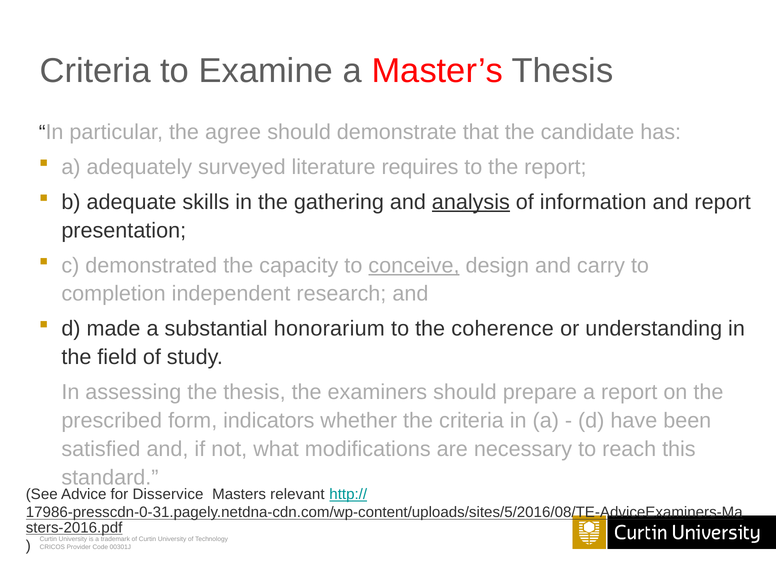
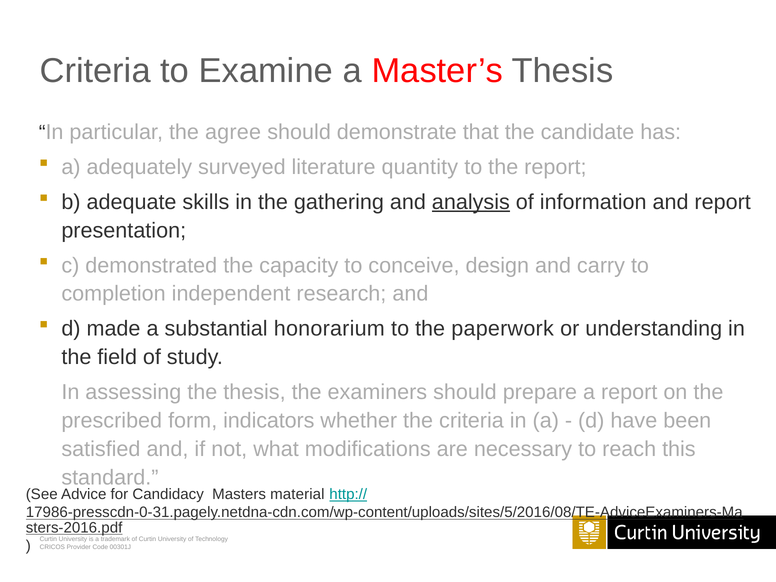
requires: requires -> quantity
conceive underline: present -> none
coherence: coherence -> paperwork
Disservice: Disservice -> Candidacy
relevant: relevant -> material
